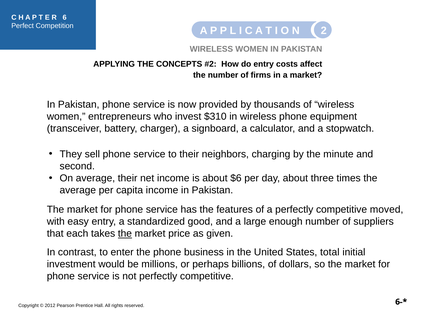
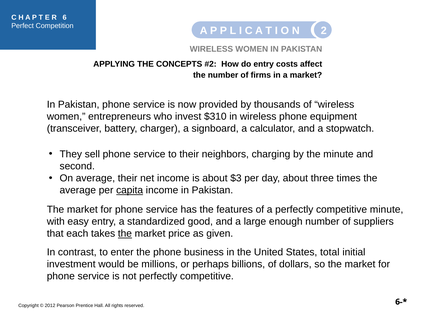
$6: $6 -> $3
capita underline: none -> present
competitive moved: moved -> minute
